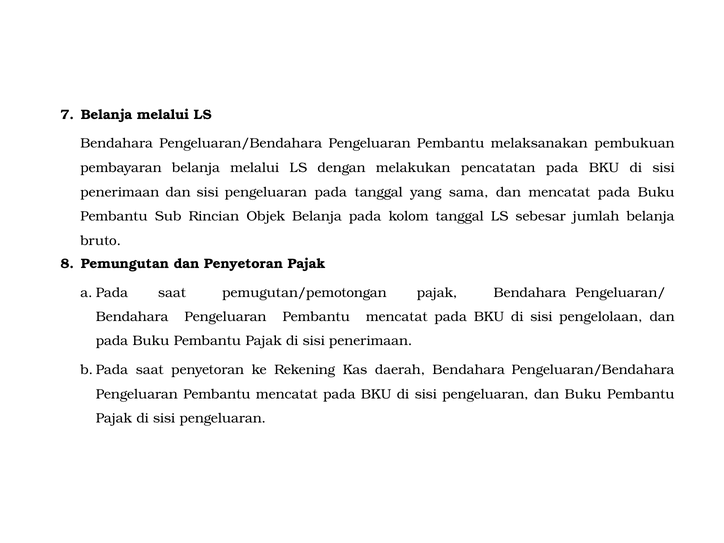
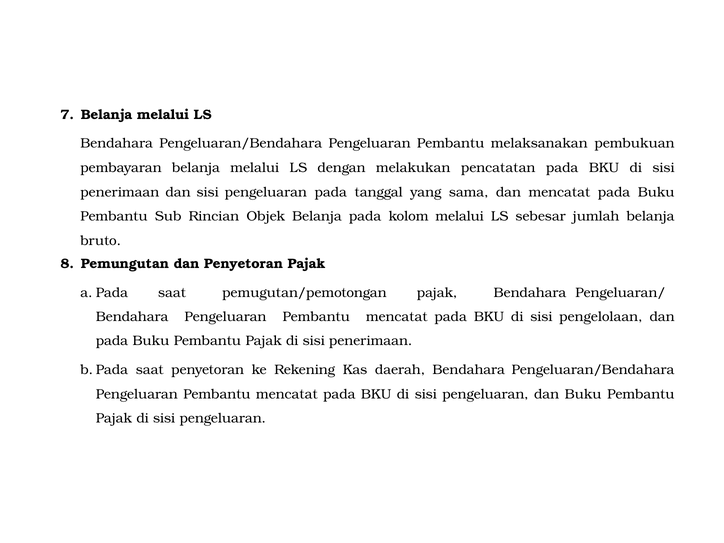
kolom tanggal: tanggal -> melalui
